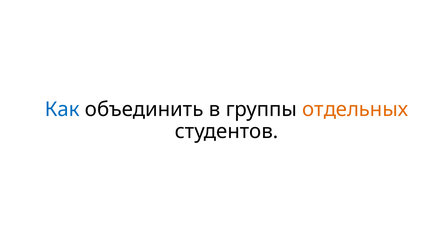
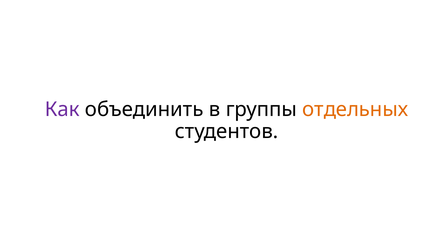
Как colour: blue -> purple
